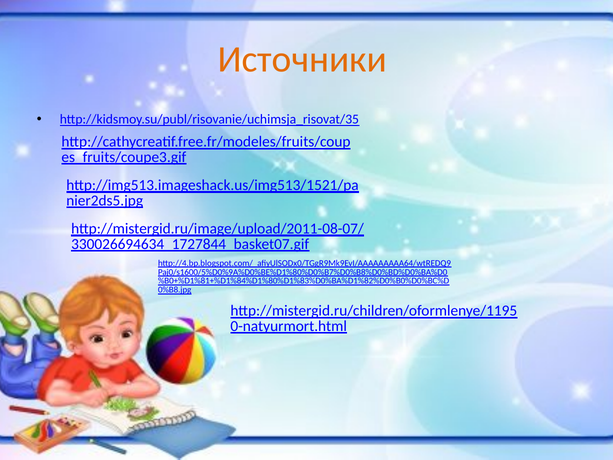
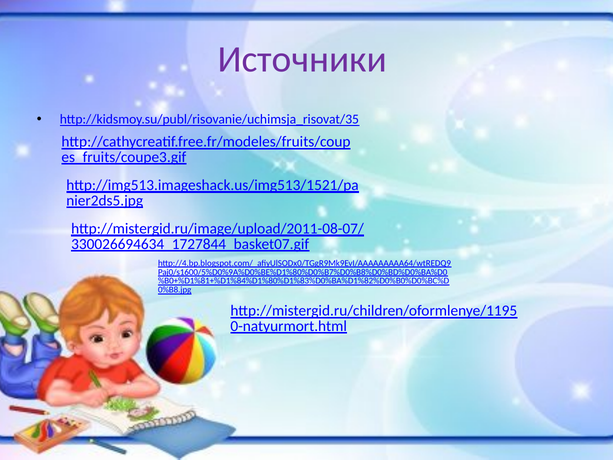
Источники colour: orange -> purple
